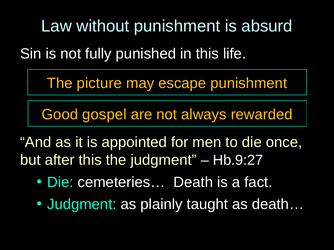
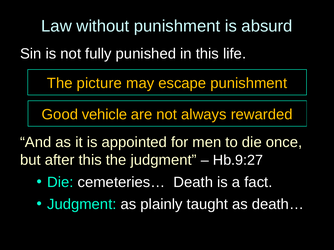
gospel: gospel -> vehicle
